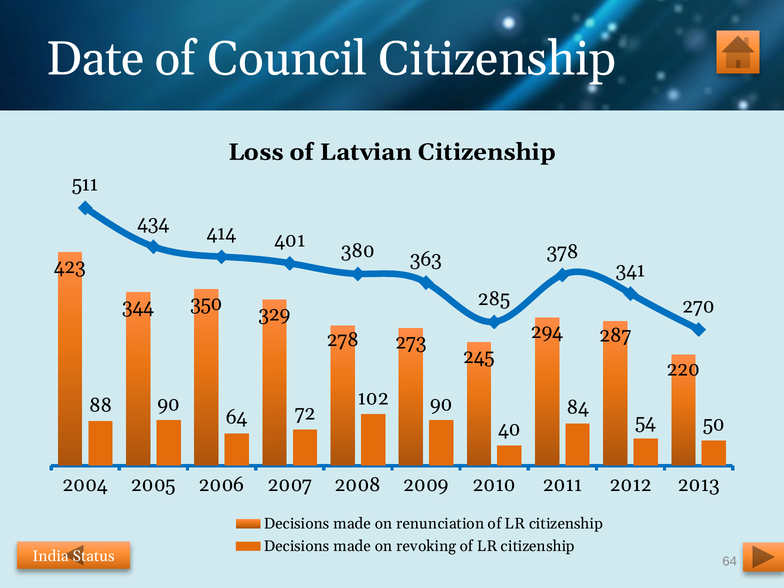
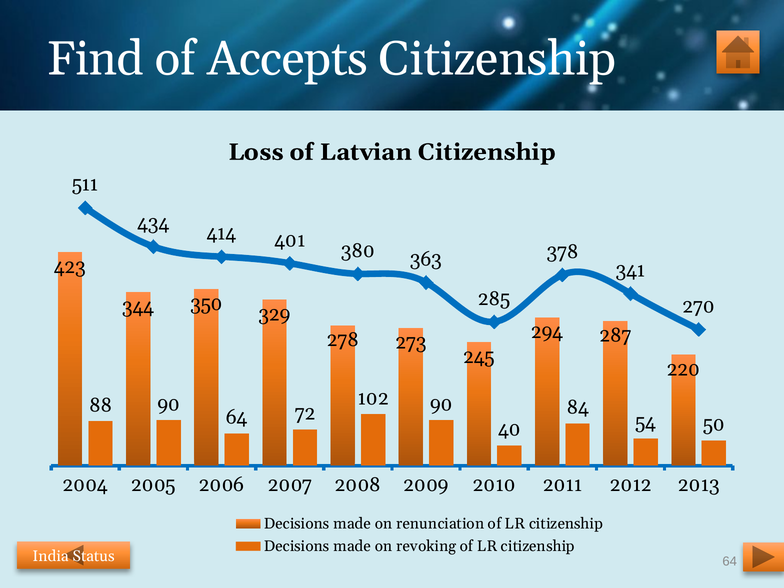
Date: Date -> Find
Council: Council -> Accepts
